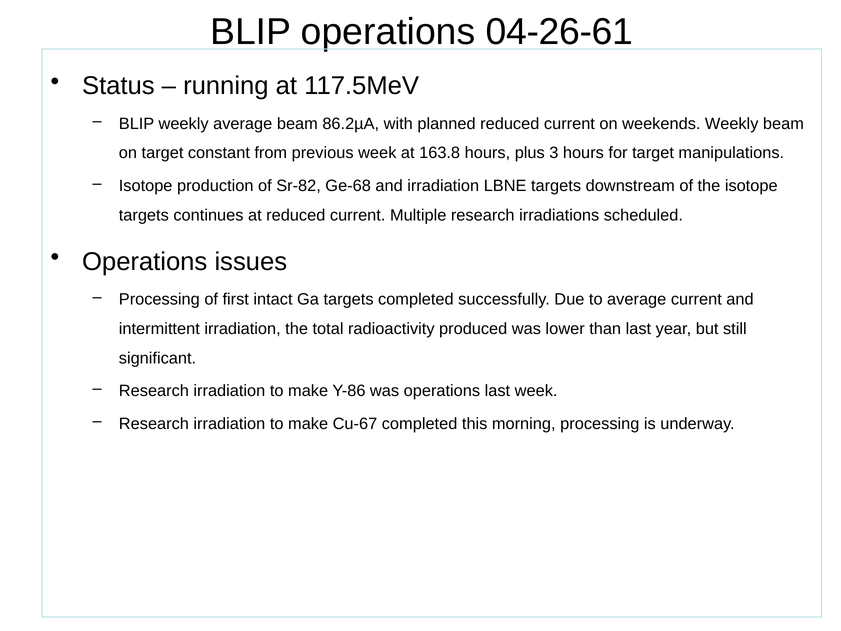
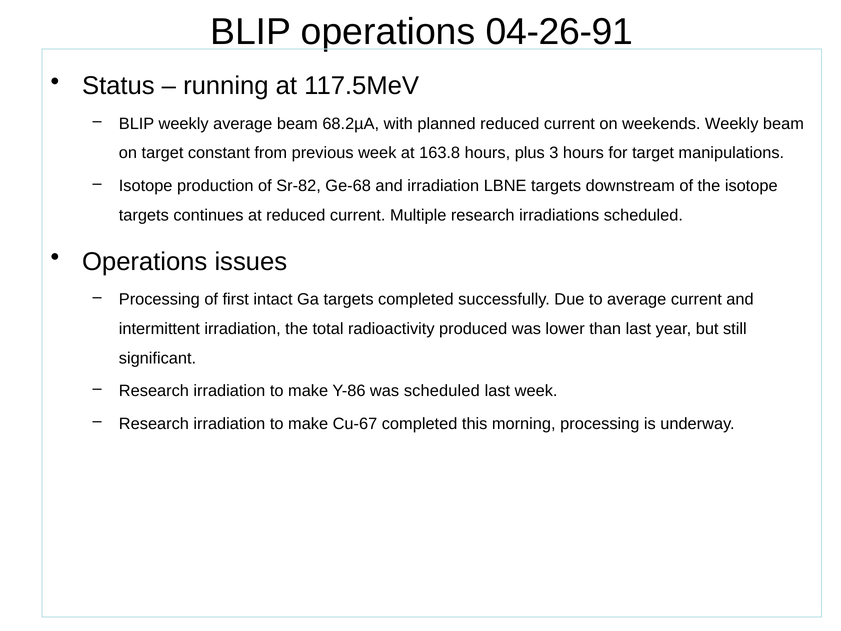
04-26-61: 04-26-61 -> 04-26-91
86.2µA: 86.2µA -> 68.2µA
was operations: operations -> scheduled
